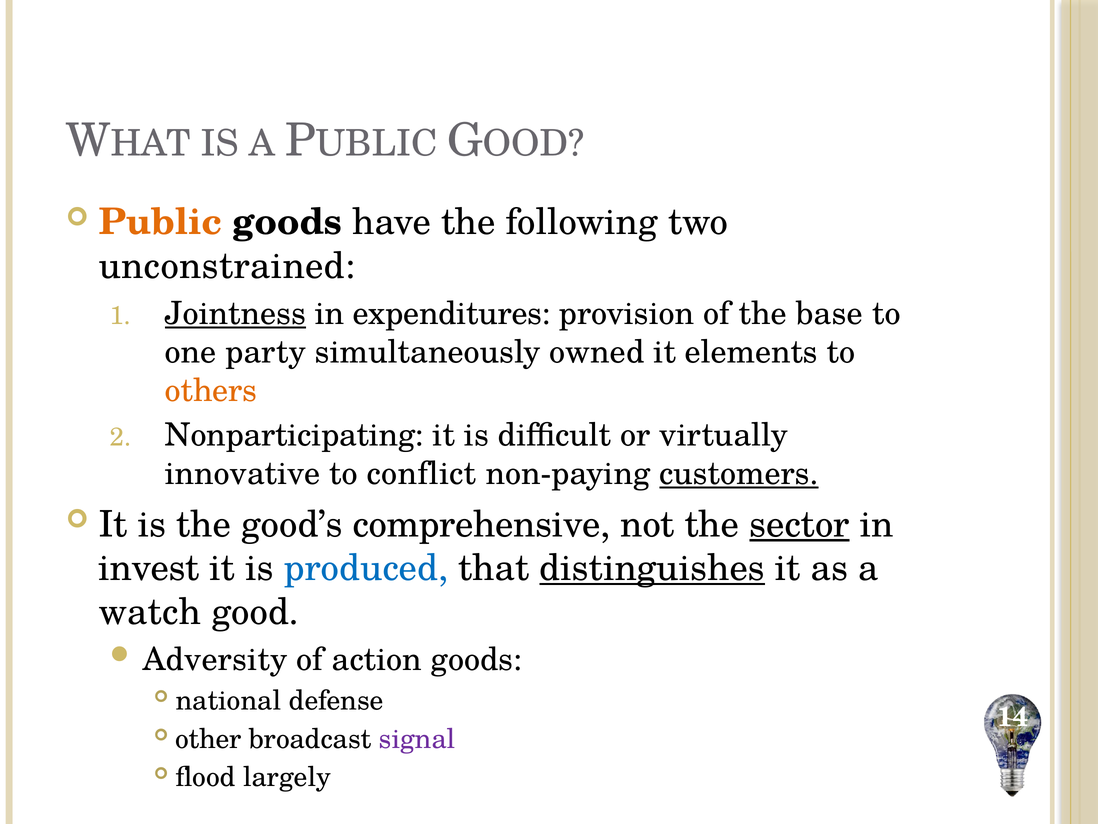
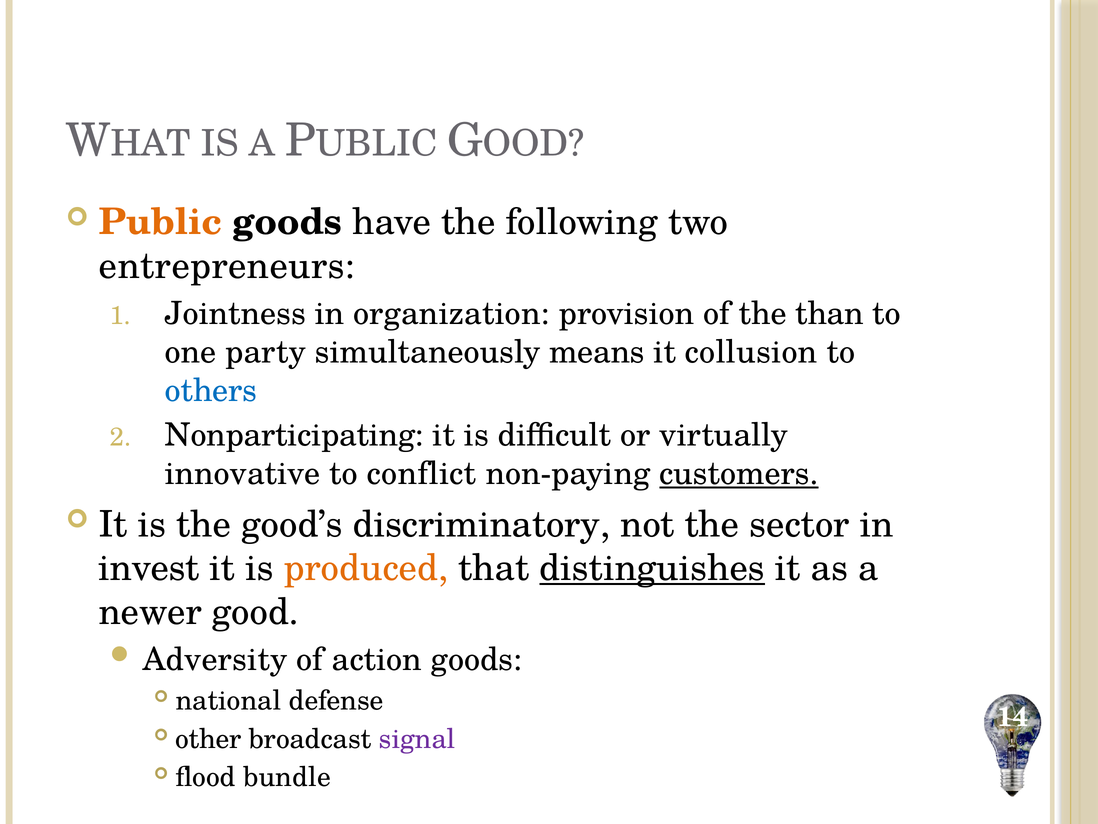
unconstrained: unconstrained -> entrepreneurs
Jointness underline: present -> none
expenditures: expenditures -> organization
base: base -> than
owned: owned -> means
elements: elements -> collusion
others colour: orange -> blue
comprehensive: comprehensive -> discriminatory
sector underline: present -> none
produced colour: blue -> orange
watch: watch -> newer
largely: largely -> bundle
